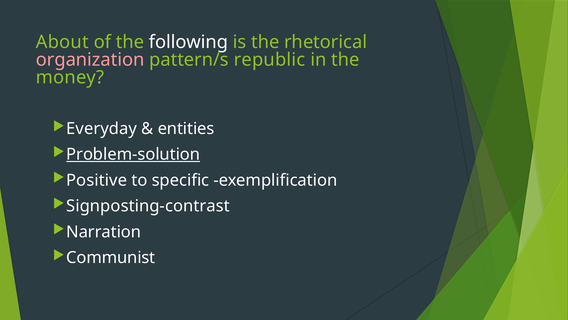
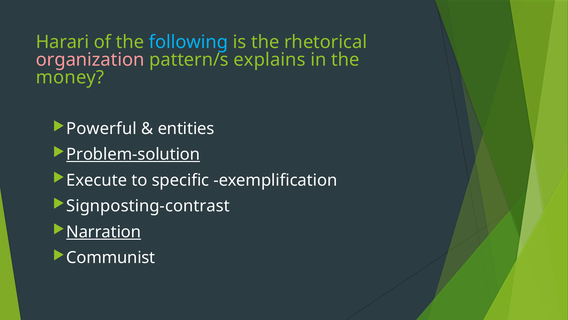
About: About -> Harari
following colour: white -> light blue
republic: republic -> explains
Everyday: Everyday -> Powerful
Positive: Positive -> Execute
Narration underline: none -> present
